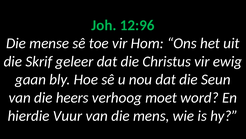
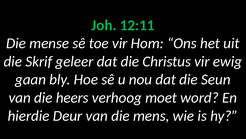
12:96: 12:96 -> 12:11
Vuur: Vuur -> Deur
